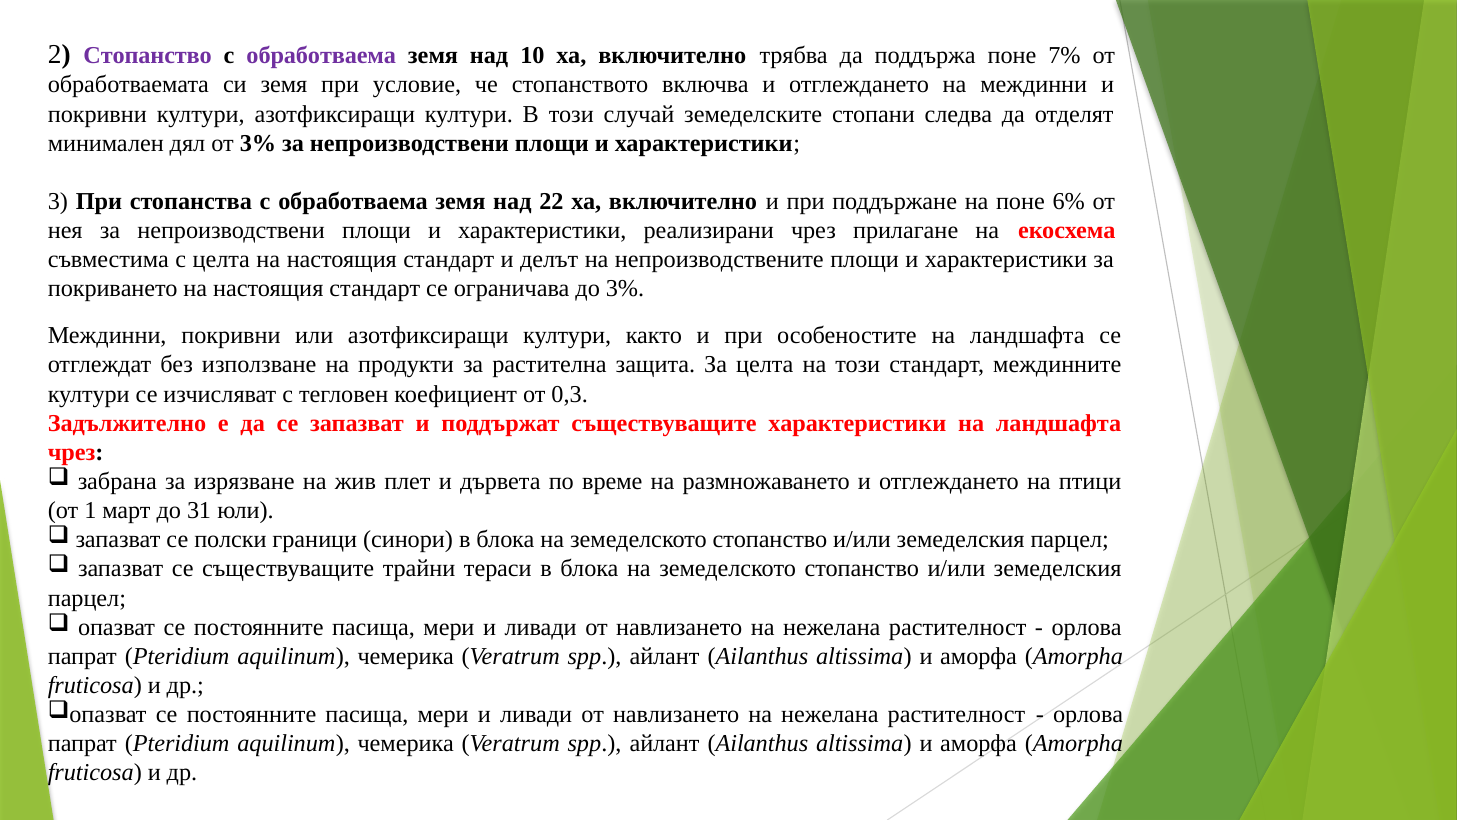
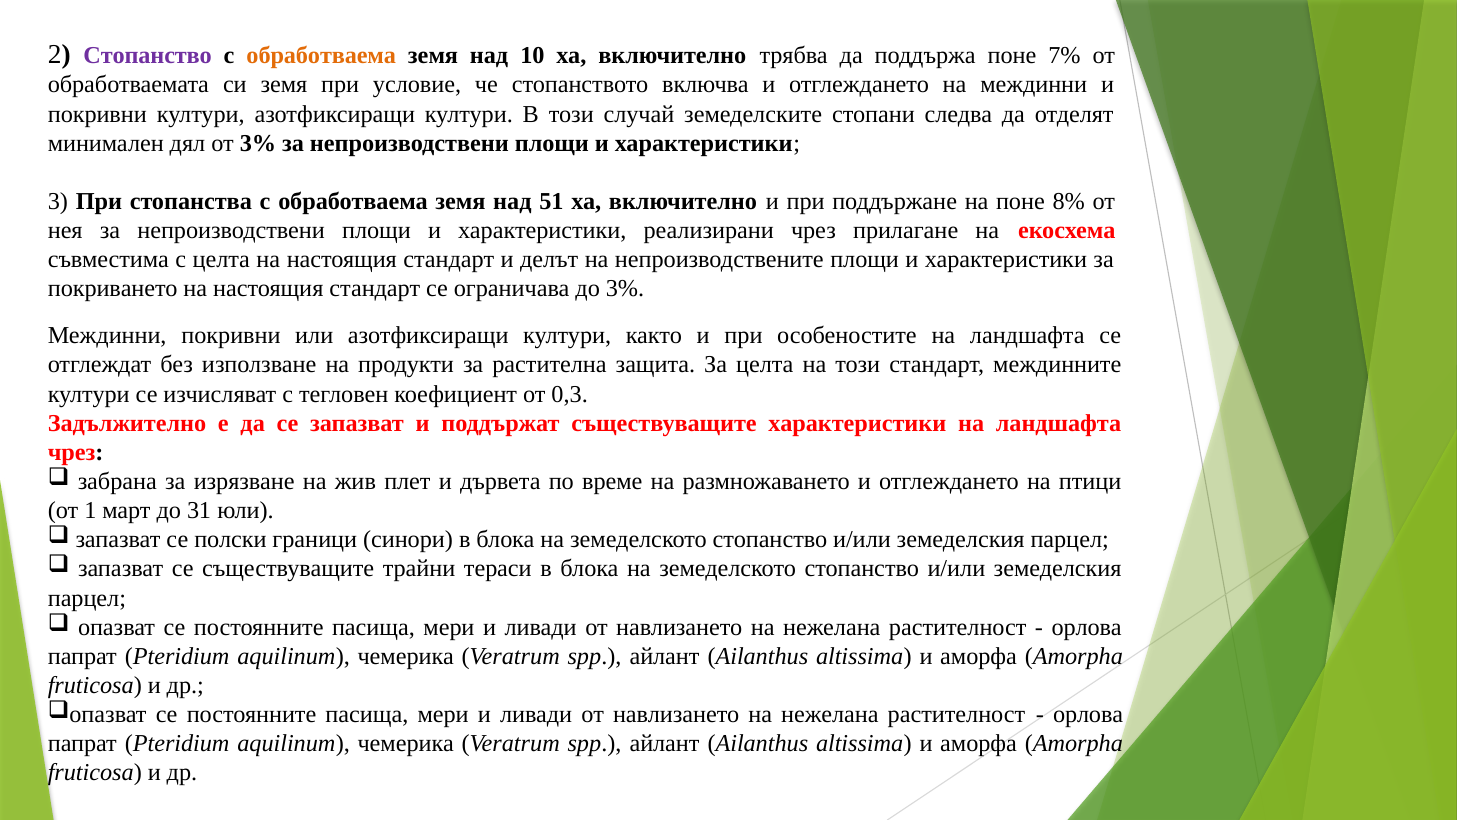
обработваема at (321, 55) colour: purple -> orange
22: 22 -> 51
6%: 6% -> 8%
